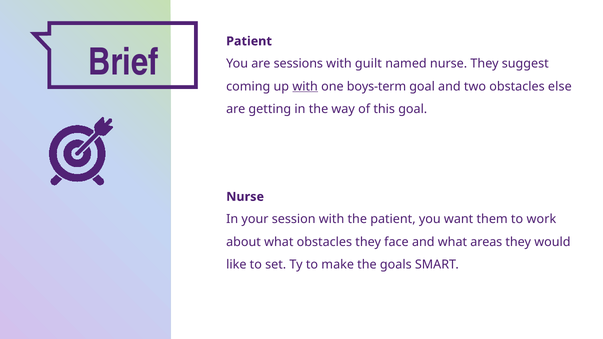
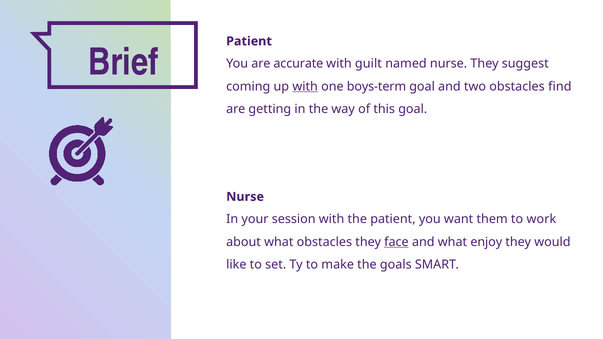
sessions: sessions -> accurate
else: else -> find
face underline: none -> present
areas: areas -> enjoy
